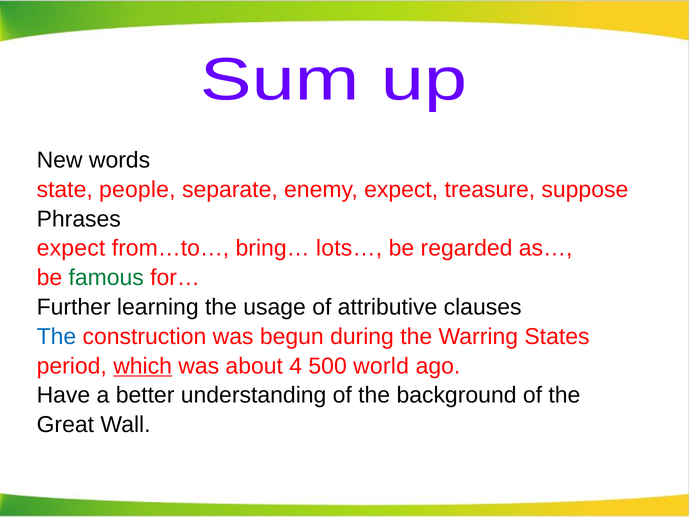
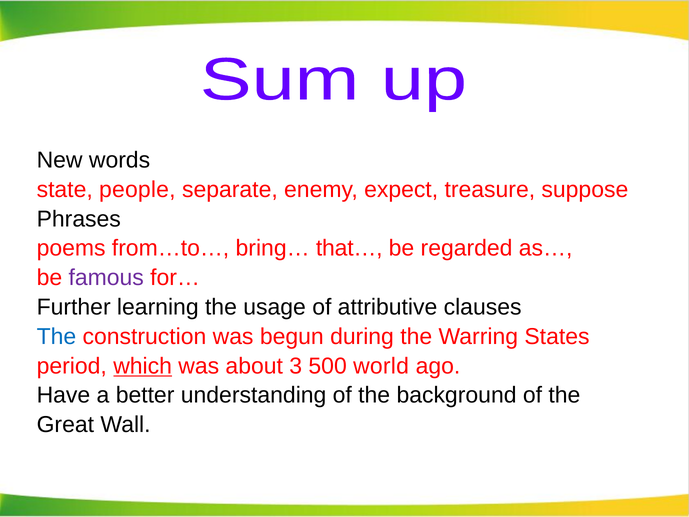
expect at (71, 248): expect -> poems
lots…: lots… -> that…
famous colour: green -> purple
4: 4 -> 3
